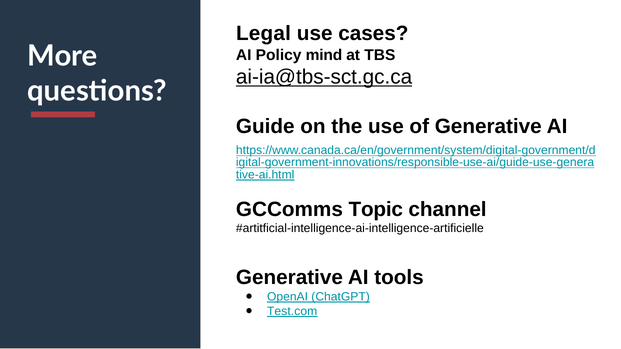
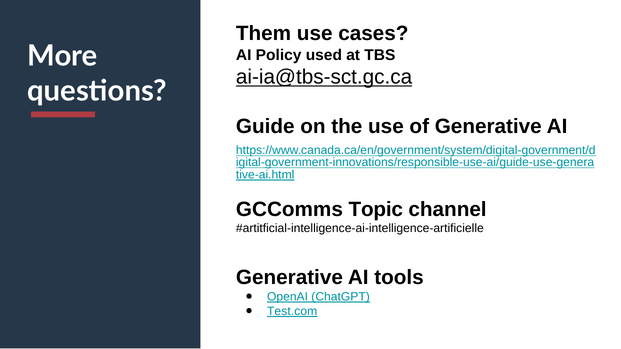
Legal: Legal -> Them
mind: mind -> used
